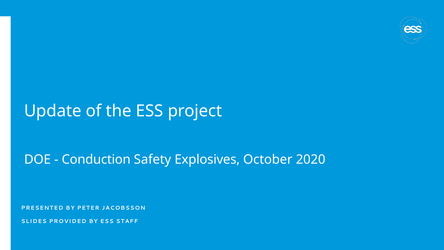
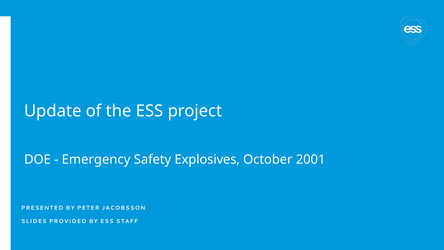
Conduction: Conduction -> Emergency
2020: 2020 -> 2001
